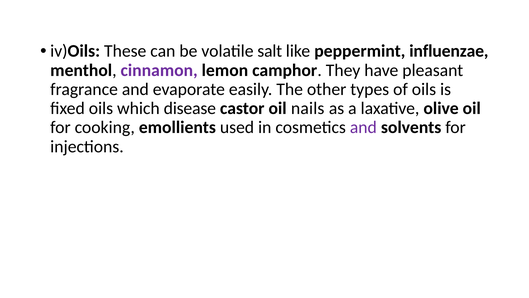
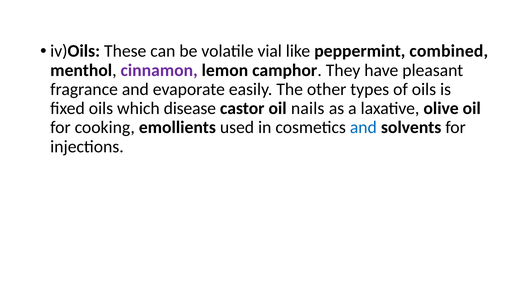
salt: salt -> vial
influenzae: influenzae -> combined
and at (363, 127) colour: purple -> blue
